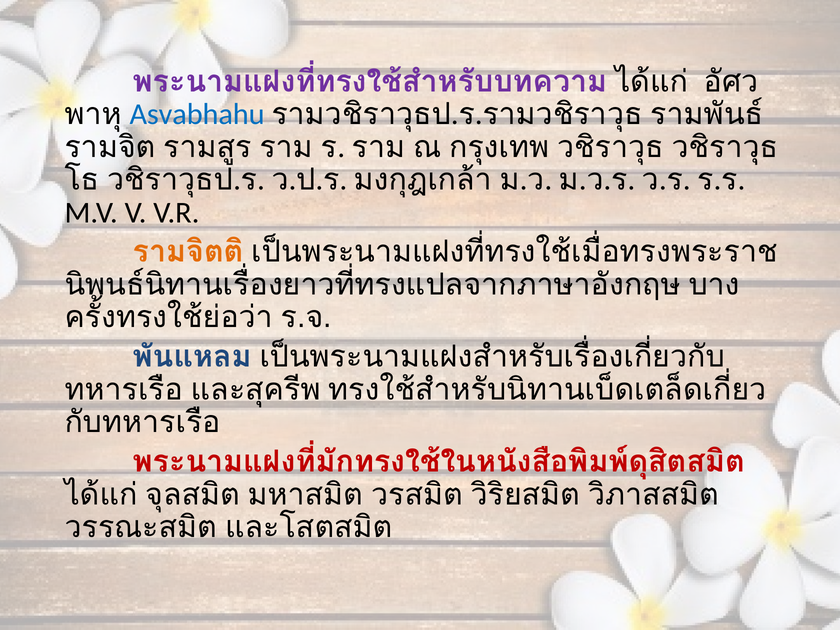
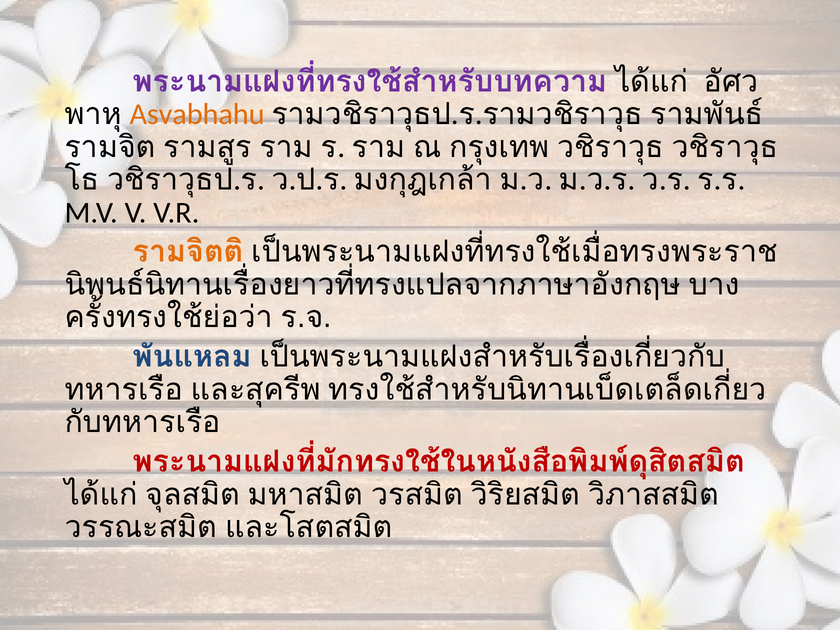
Asvabhahu colour: blue -> orange
